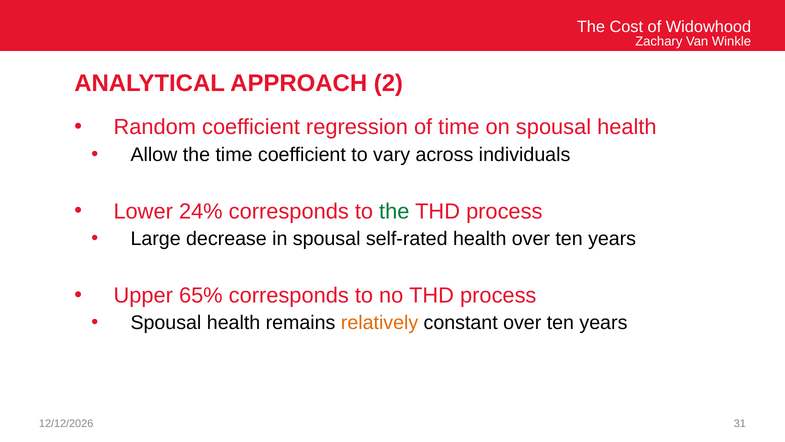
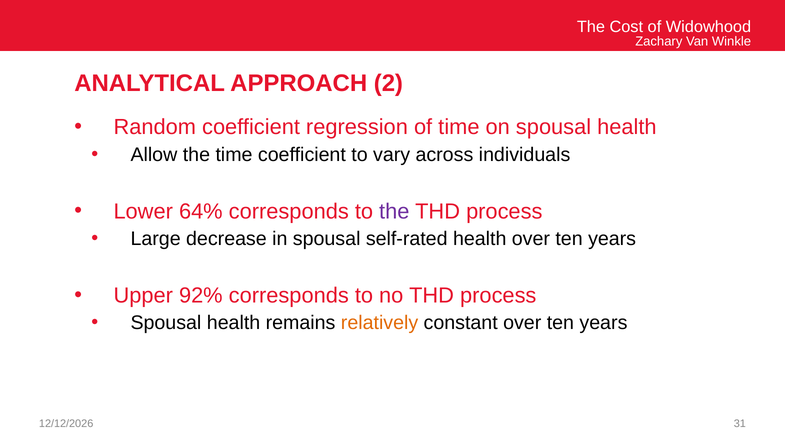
24%: 24% -> 64%
the at (394, 211) colour: green -> purple
65%: 65% -> 92%
